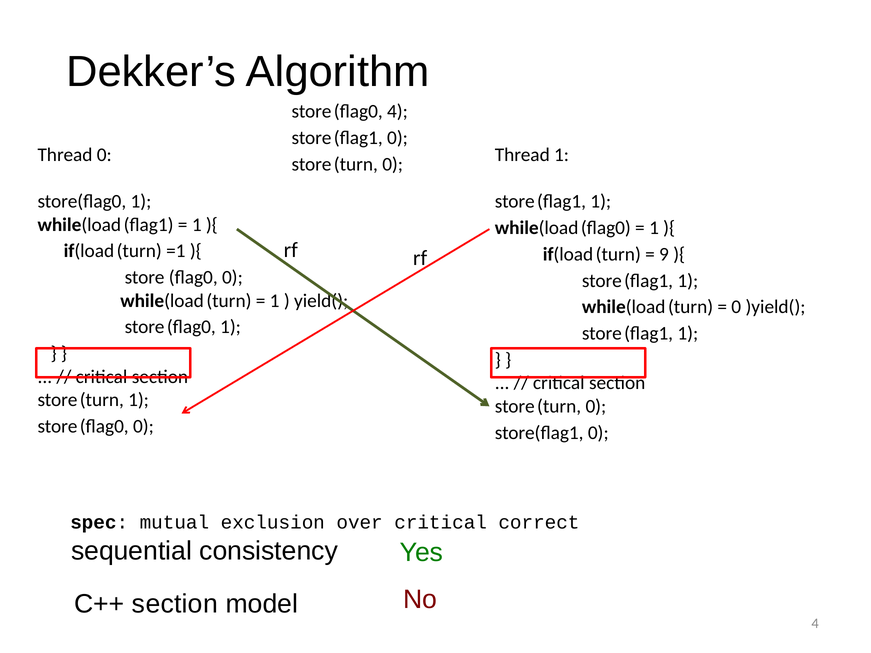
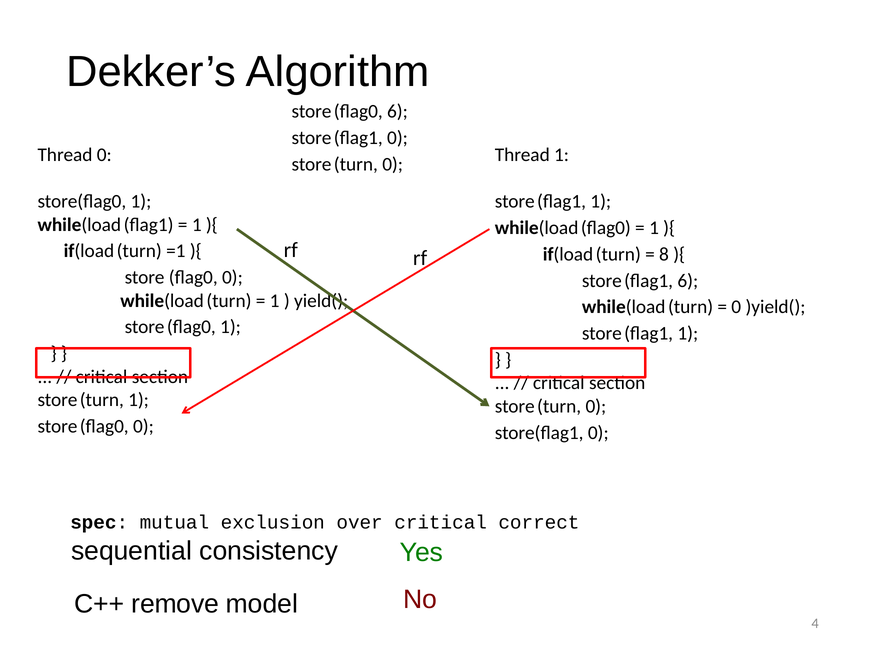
flag0 4: 4 -> 6
9: 9 -> 8
1 at (688, 281): 1 -> 6
C++ section: section -> remove
